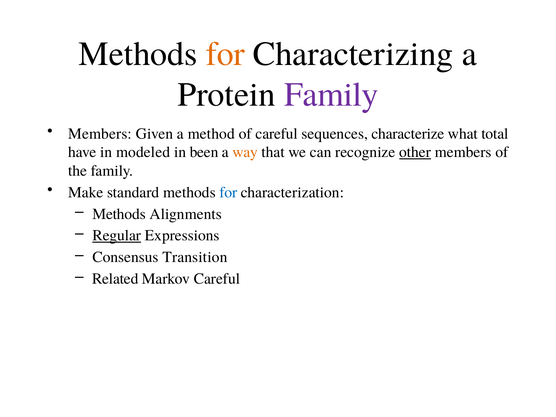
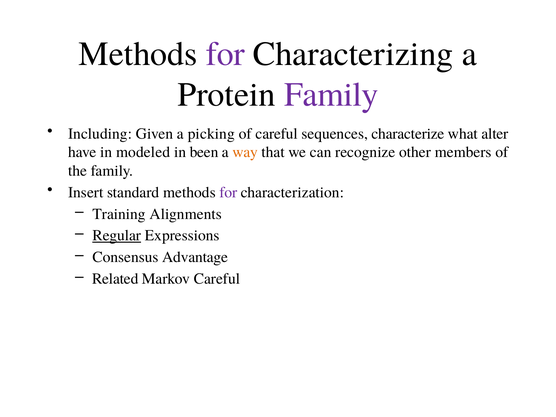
for at (225, 54) colour: orange -> purple
Members at (100, 134): Members -> Including
method: method -> picking
total: total -> alter
other underline: present -> none
Make: Make -> Insert
for at (228, 192) colour: blue -> purple
Methods at (119, 214): Methods -> Training
Transition: Transition -> Advantage
